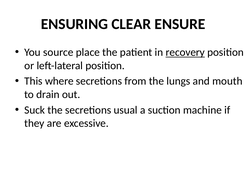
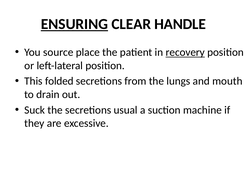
ENSURING underline: none -> present
ENSURE: ENSURE -> HANDLE
where: where -> folded
